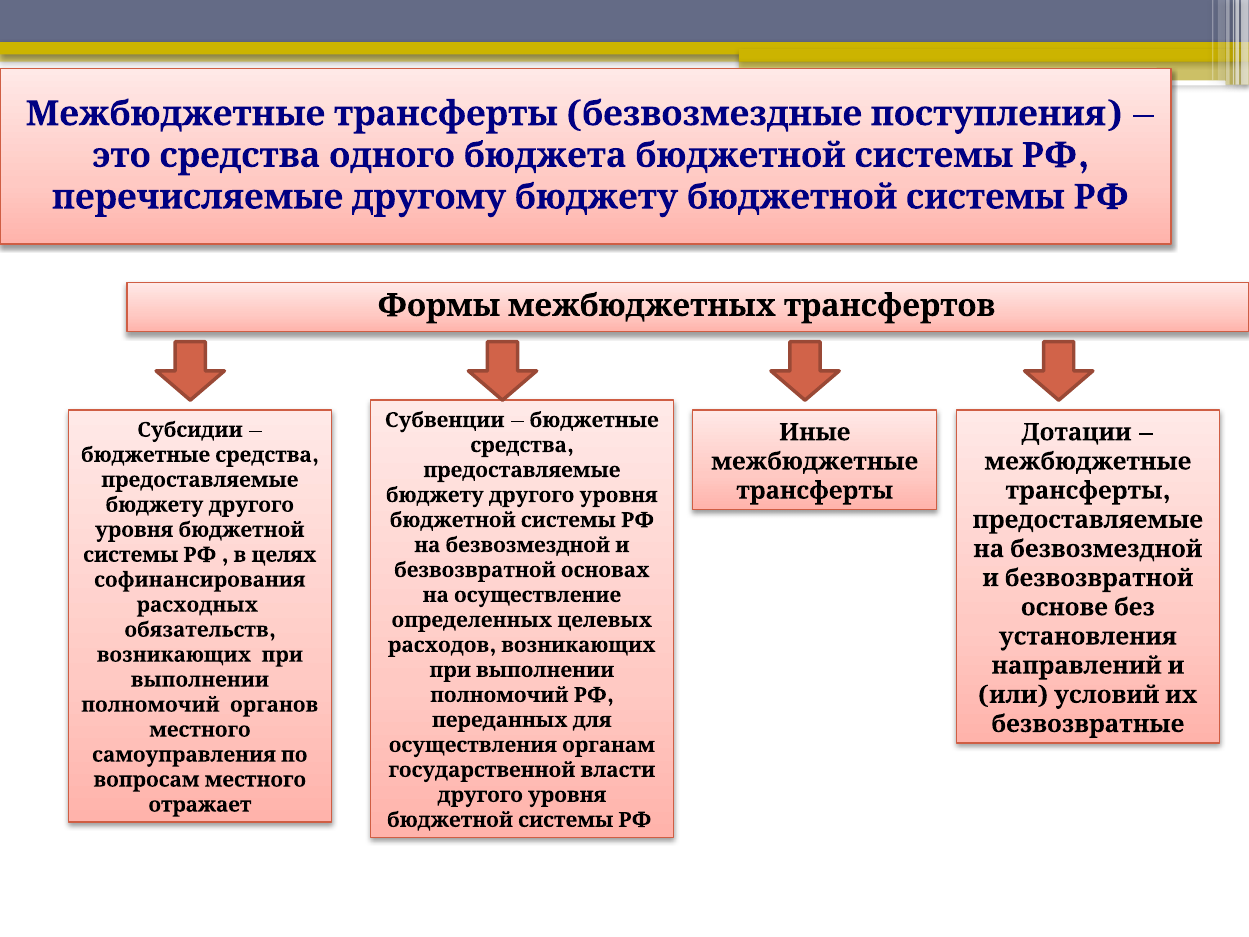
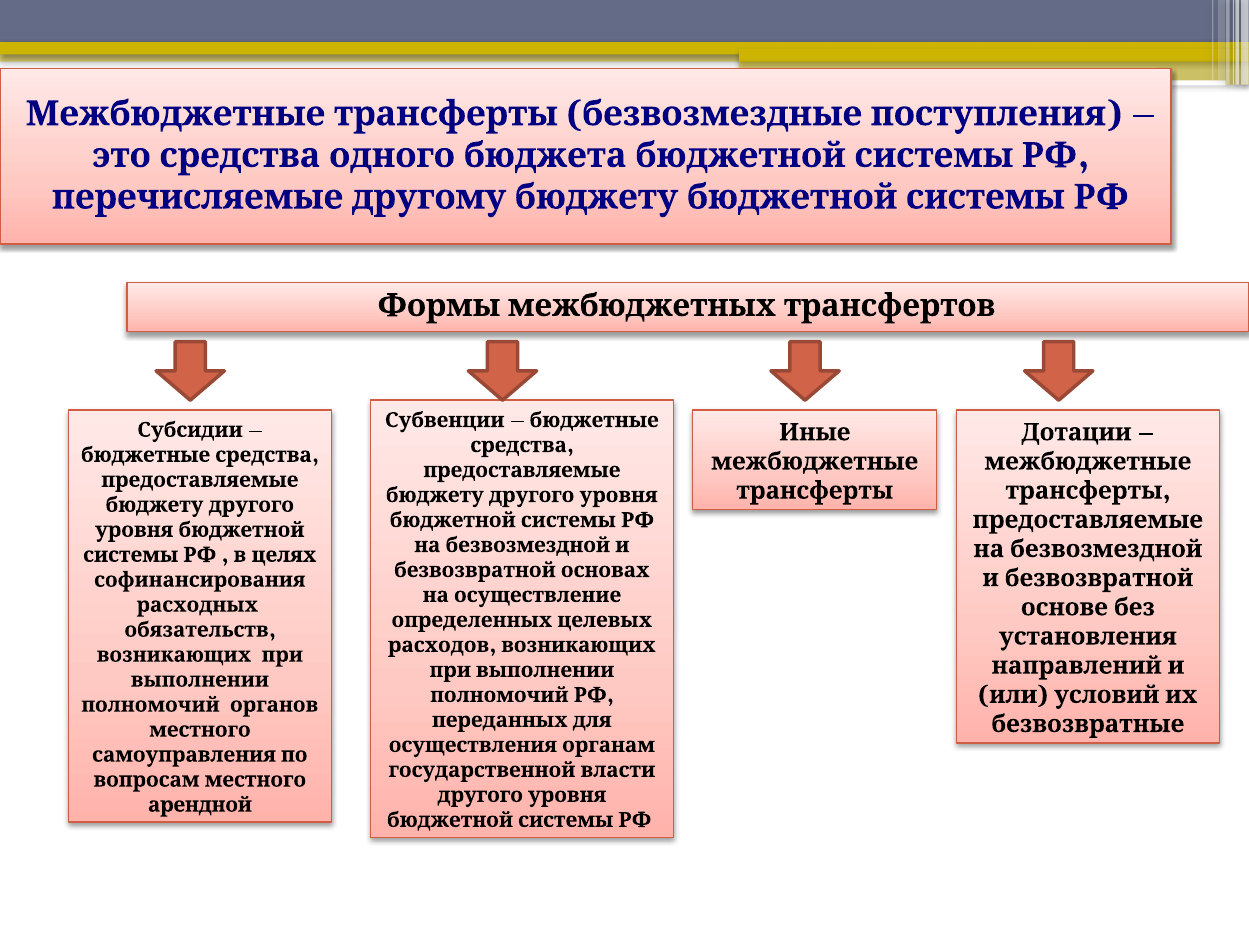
отражает: отражает -> арендной
